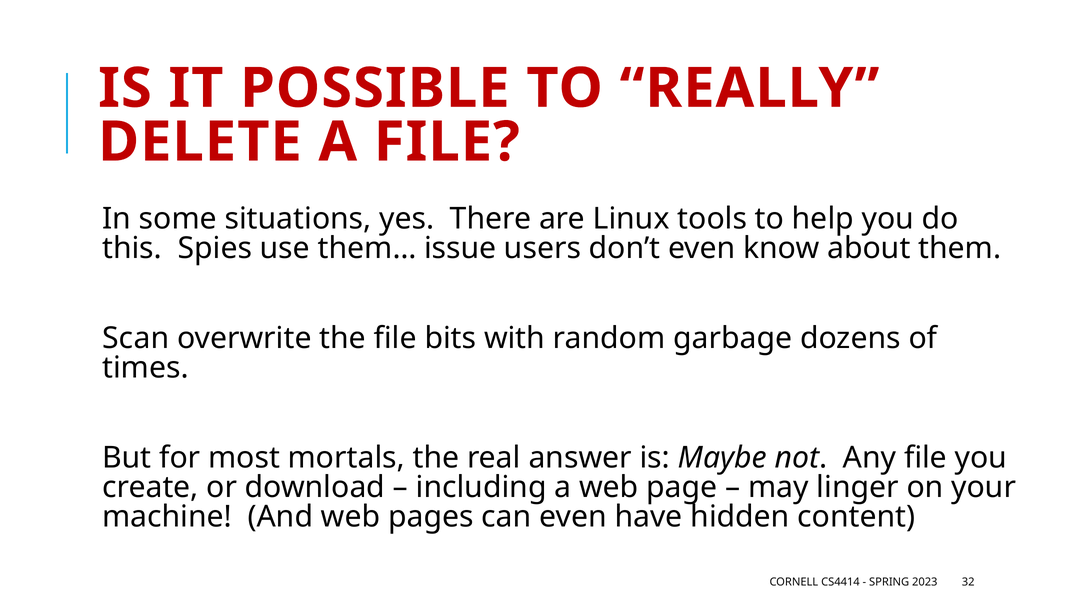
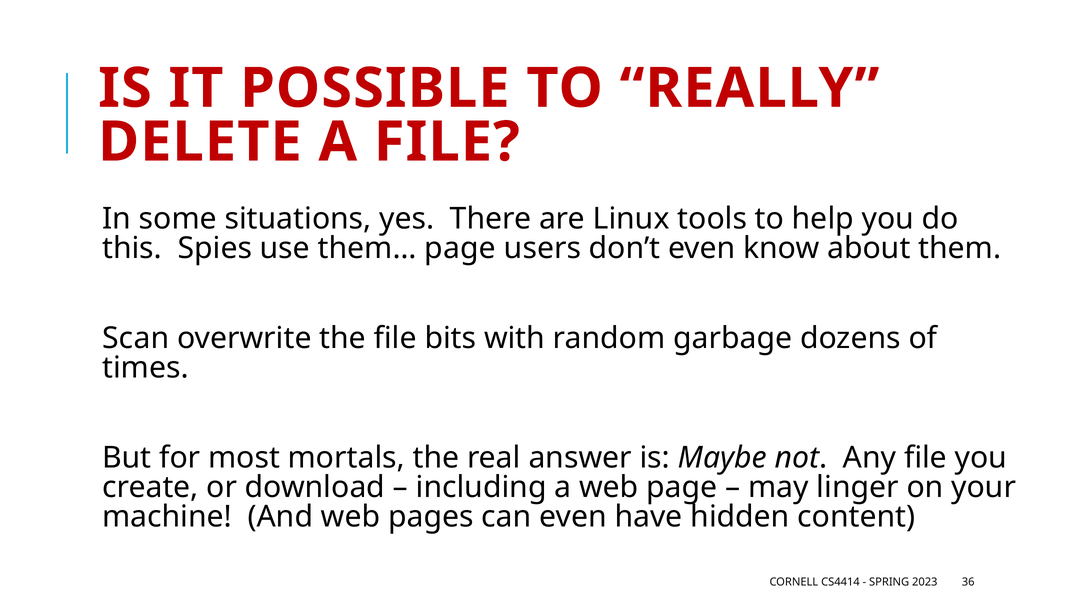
them… issue: issue -> page
32: 32 -> 36
